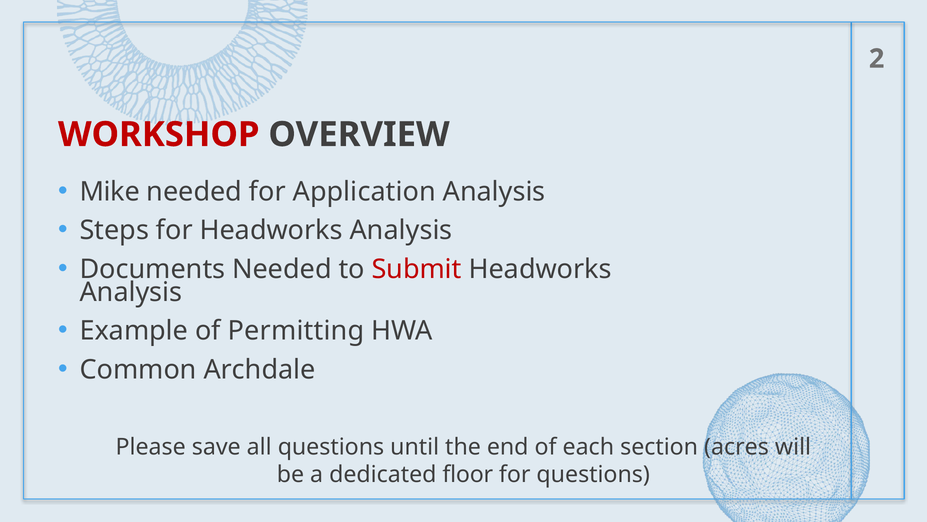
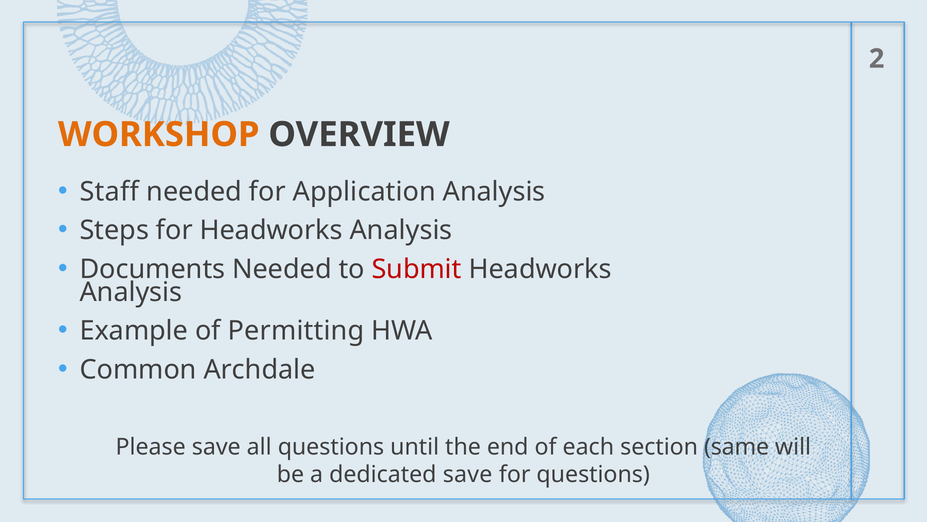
WORKSHOP colour: red -> orange
Mike: Mike -> Staff
acres: acres -> same
dedicated floor: floor -> save
